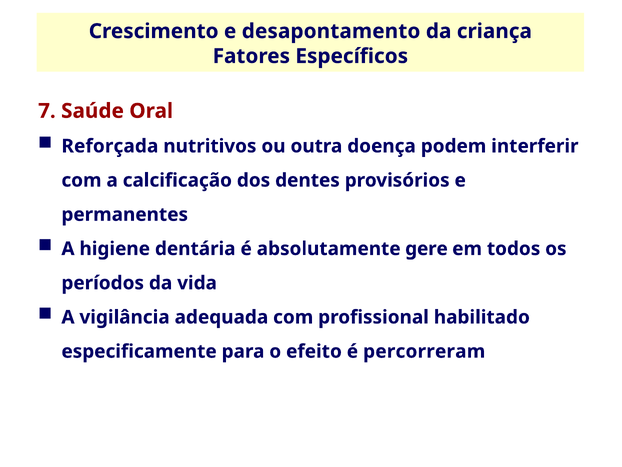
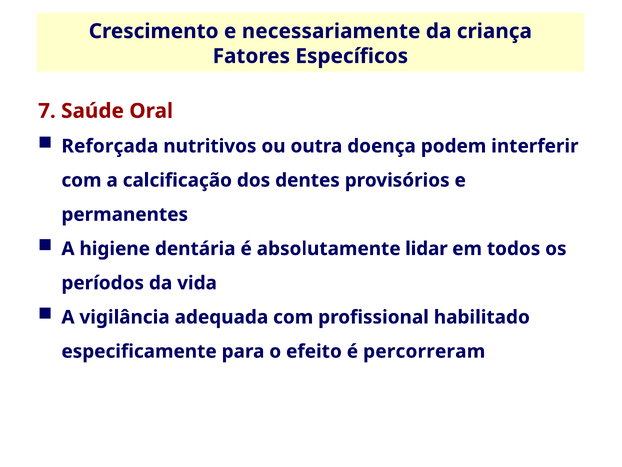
desapontamento: desapontamento -> necessariamente
gere: gere -> lidar
